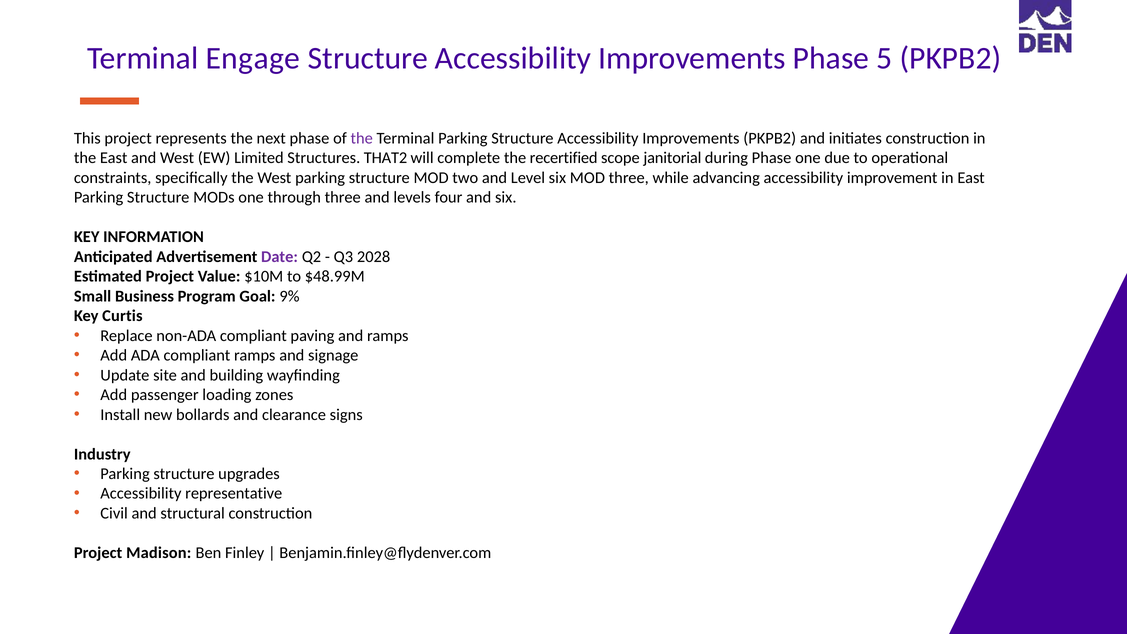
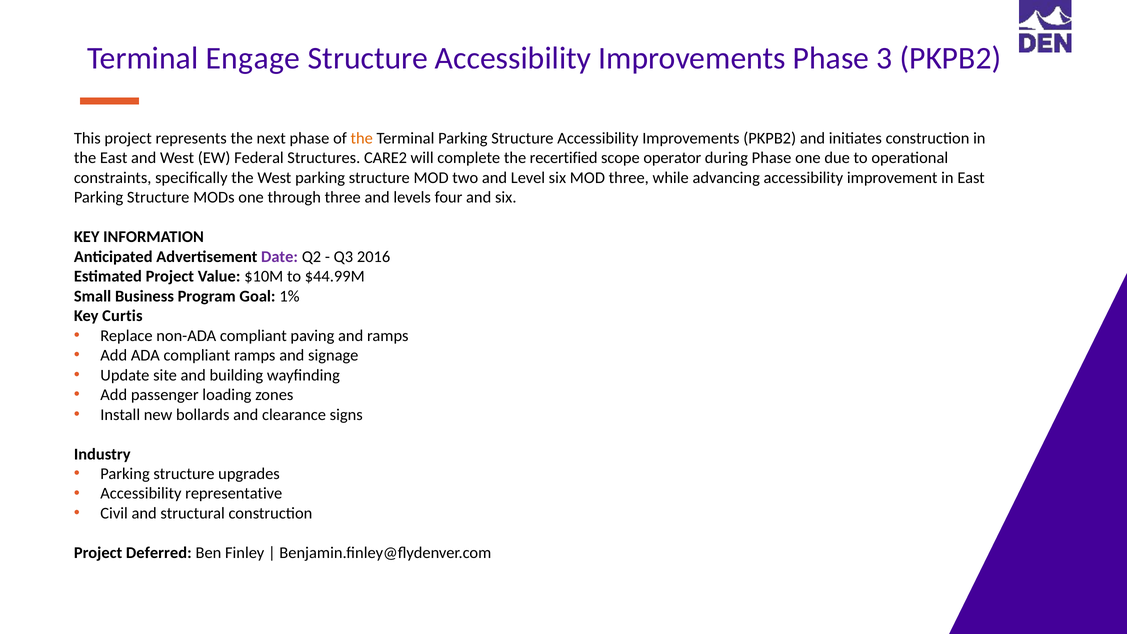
5: 5 -> 3
the at (362, 138) colour: purple -> orange
Limited: Limited -> Federal
THAT2: THAT2 -> CARE2
janitorial: janitorial -> operator
2028: 2028 -> 2016
$48.99M: $48.99M -> $44.99M
9%: 9% -> 1%
Madison: Madison -> Deferred
